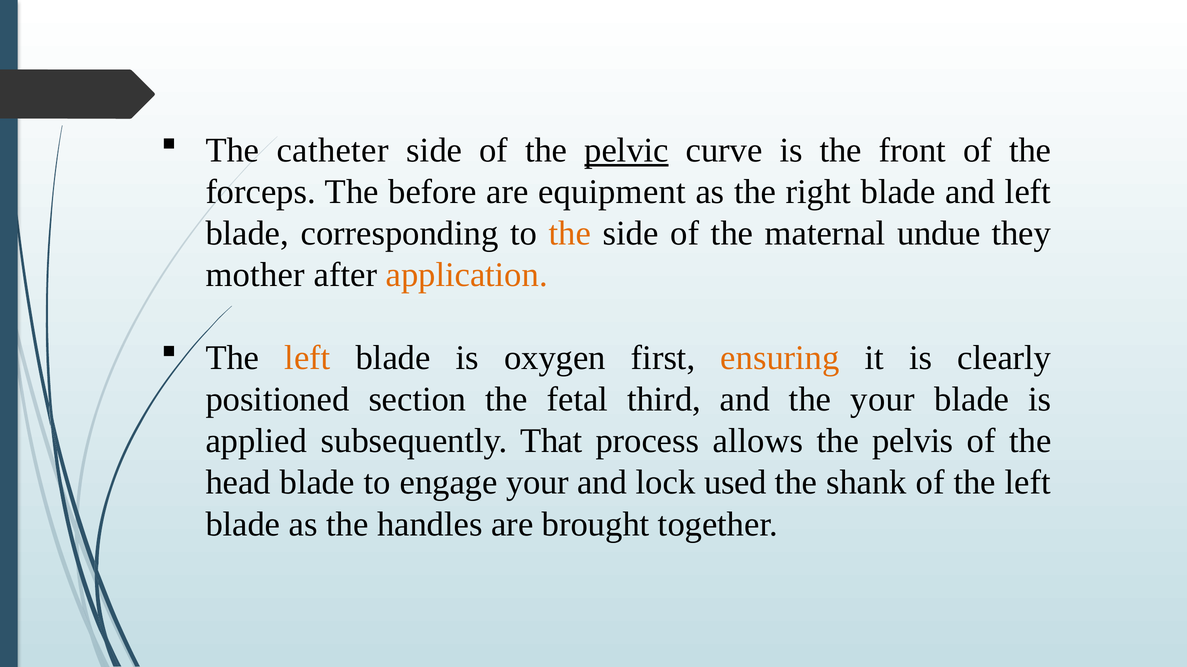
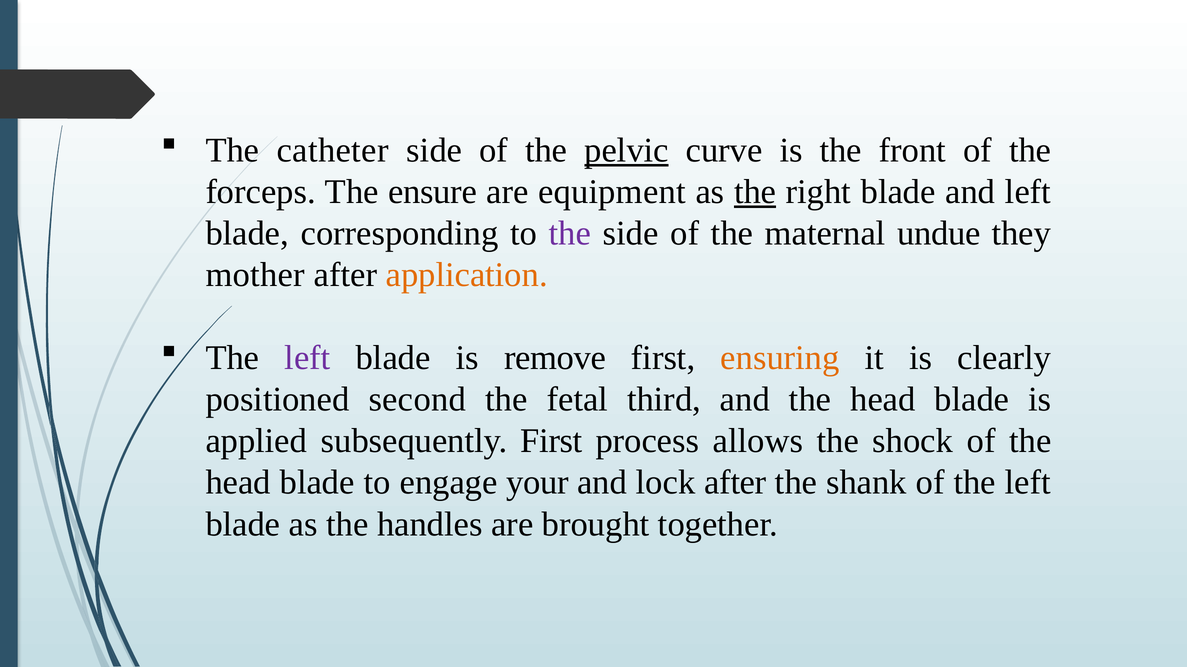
before: before -> ensure
the at (755, 192) underline: none -> present
the at (570, 234) colour: orange -> purple
left at (307, 358) colour: orange -> purple
oxygen: oxygen -> remove
section: section -> second
and the your: your -> head
subsequently That: That -> First
pelvis: pelvis -> shock
lock used: used -> after
